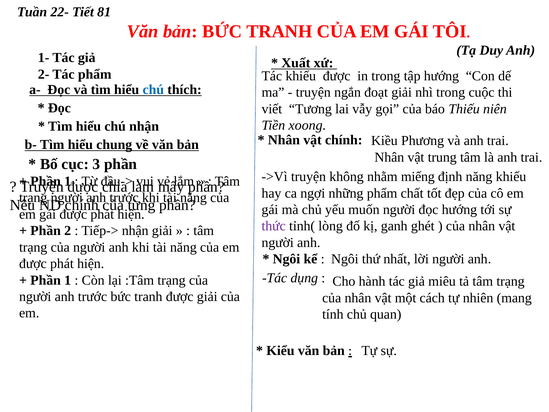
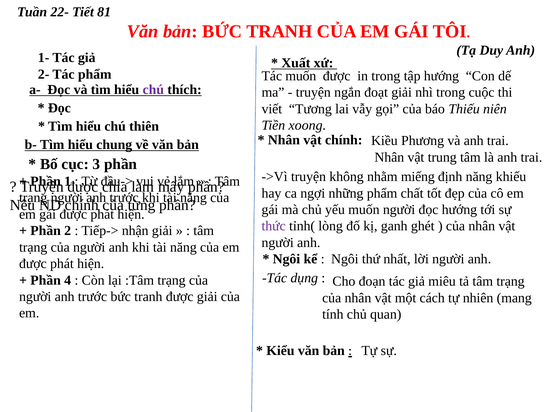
Tác khiếu: khiếu -> muốn
chú at (153, 90) colour: blue -> purple
chú nhận: nhận -> thiên
hành: hành -> đoạn
1 at (68, 280): 1 -> 4
